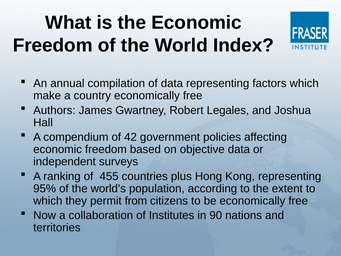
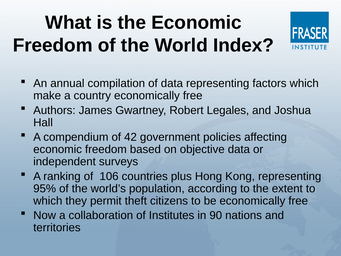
455: 455 -> 106
from: from -> theft
